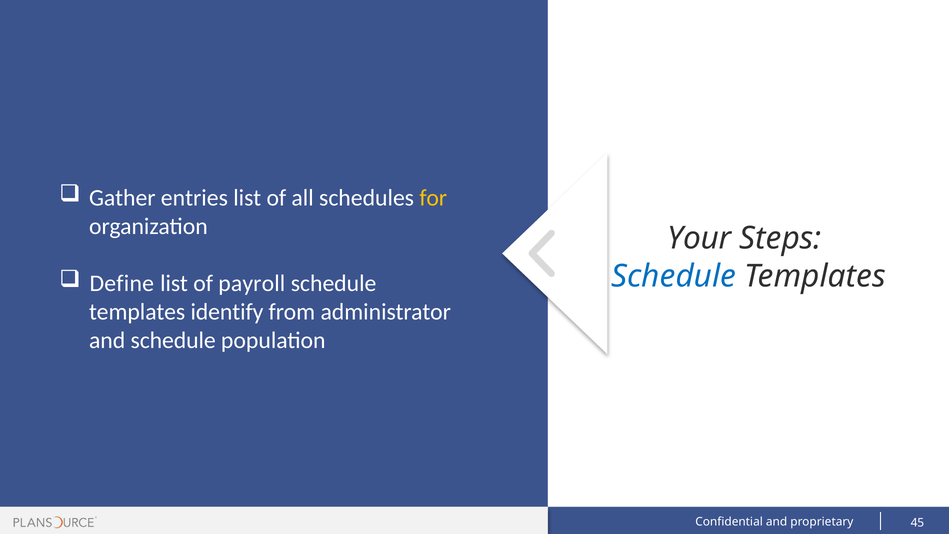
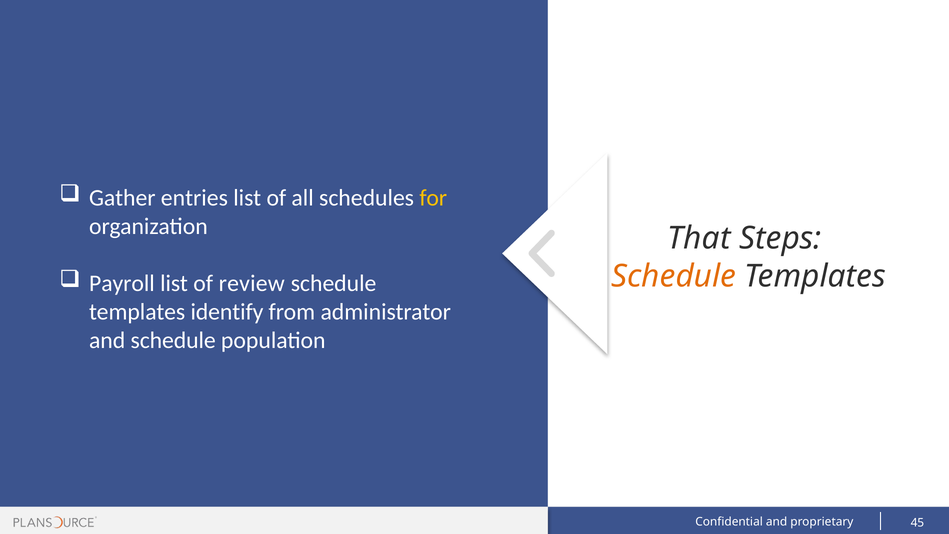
Your: Your -> That
Schedule at (674, 276) colour: blue -> orange
Define: Define -> Payroll
payroll: payroll -> review
